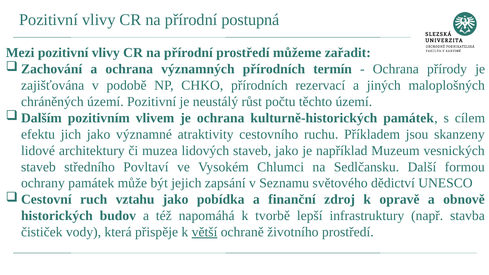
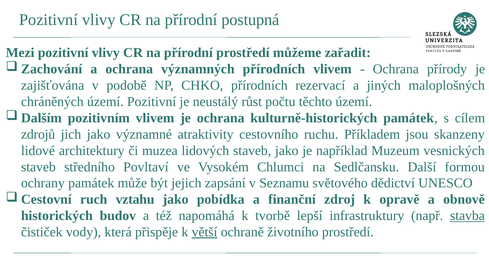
přírodních termín: termín -> vlivem
efektu: efektu -> zdrojů
stavba underline: none -> present
